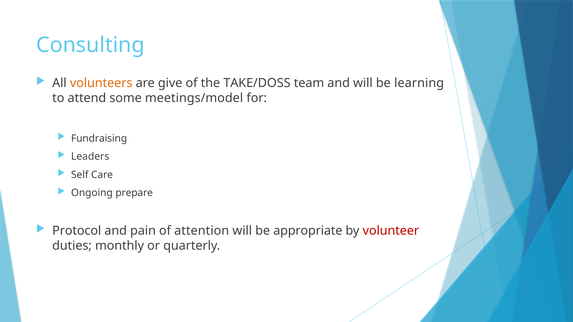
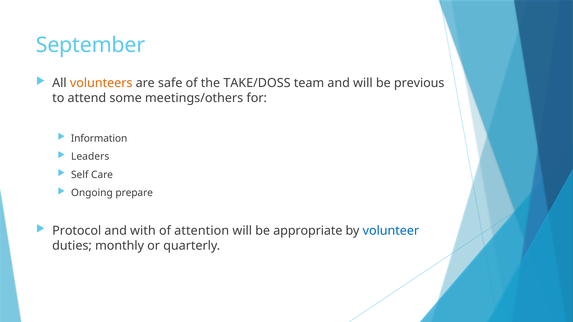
Consulting: Consulting -> September
give: give -> safe
learning: learning -> previous
meetings/model: meetings/model -> meetings/others
Fundraising: Fundraising -> Information
pain: pain -> with
volunteer colour: red -> blue
